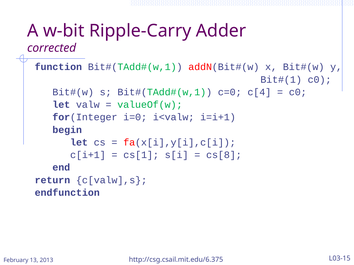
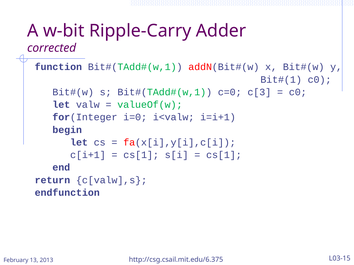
c[4: c[4 -> c[3
cs[8 at (224, 155): cs[8 -> cs[1
